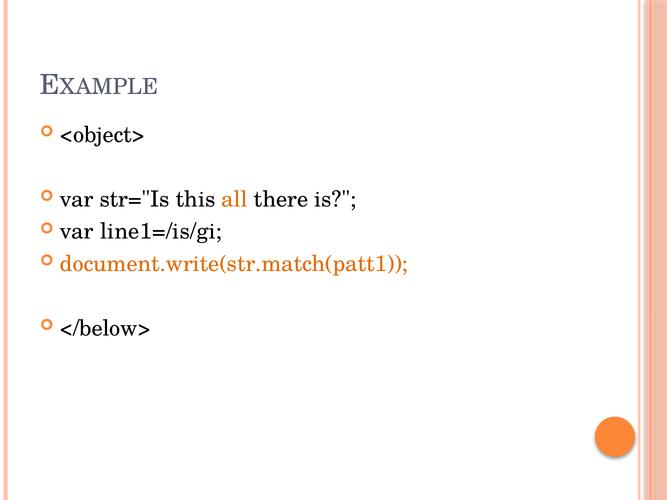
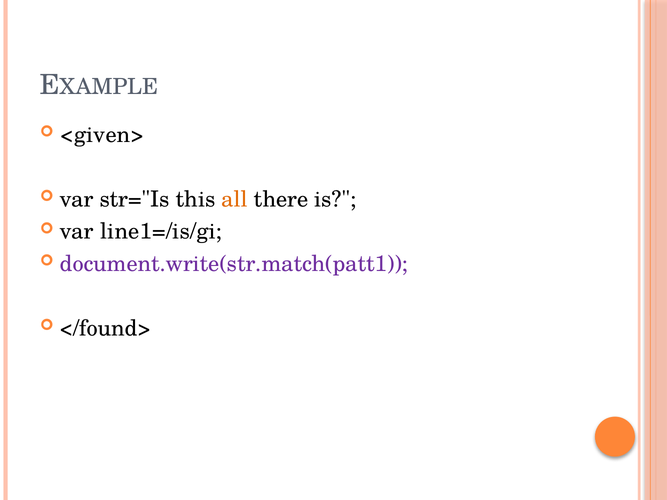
<object>: <object> -> <given>
document.write(str.match(patt1 colour: orange -> purple
</below>: </below> -> </found>
